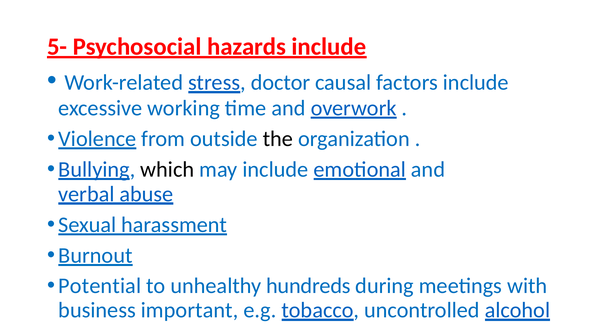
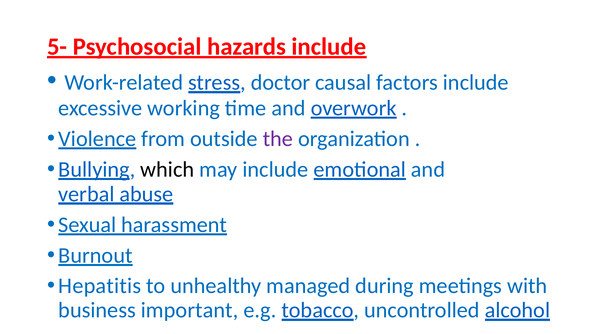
the colour: black -> purple
Potential: Potential -> Hepatitis
hundreds: hundreds -> managed
